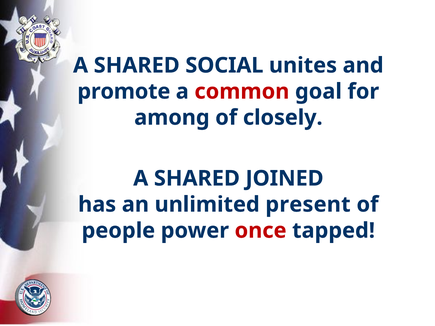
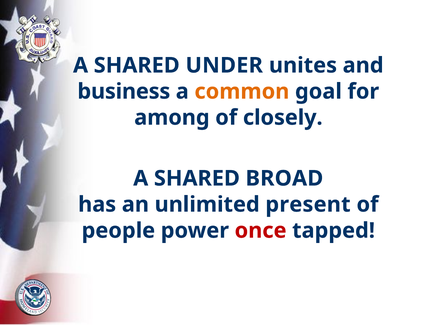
SOCIAL: SOCIAL -> UNDER
promote: promote -> business
common colour: red -> orange
JOINED: JOINED -> BROAD
